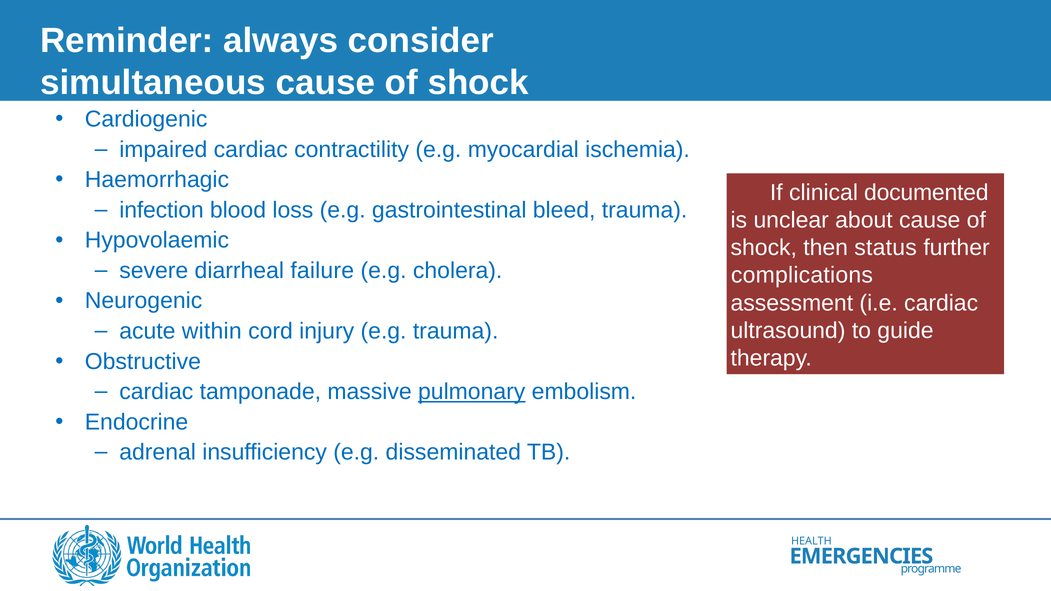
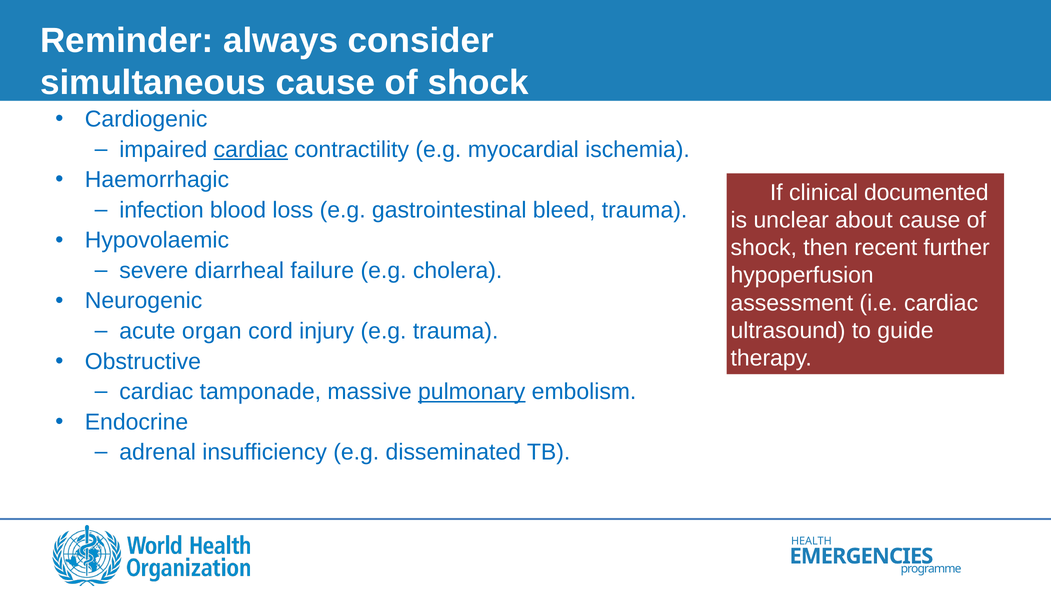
cardiac at (251, 150) underline: none -> present
status: status -> recent
complications: complications -> hypoperfusion
within: within -> organ
